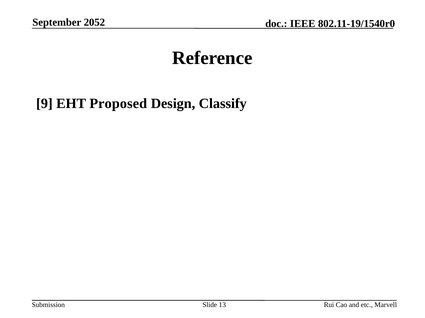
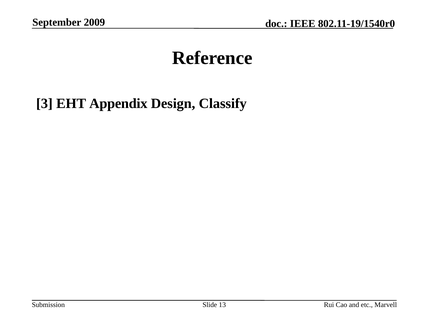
2052: 2052 -> 2009
9: 9 -> 3
Proposed: Proposed -> Appendix
